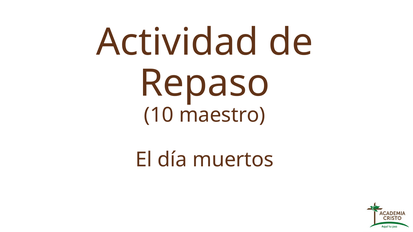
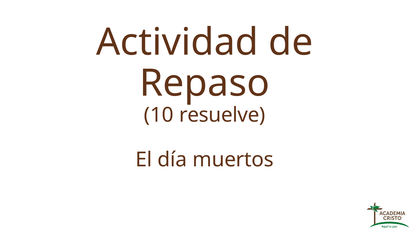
maestro: maestro -> resuelve
